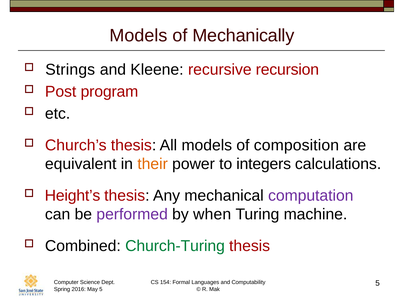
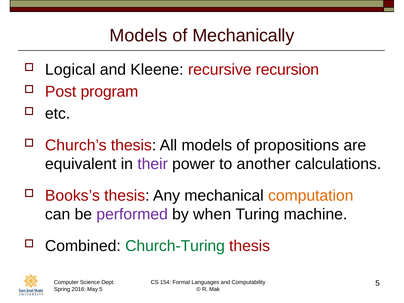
Strings: Strings -> Logical
composition: composition -> propositions
their colour: orange -> purple
integers: integers -> another
Height’s: Height’s -> Books’s
computation colour: purple -> orange
